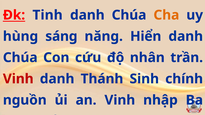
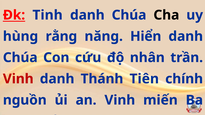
Cha colour: orange -> black
sáng: sáng -> rằng
Sinh: Sinh -> Tiên
nhập: nhập -> miến
